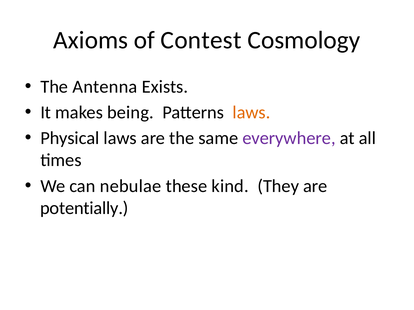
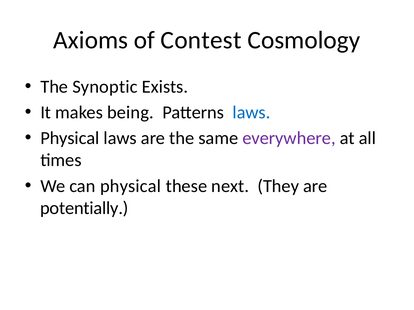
Antenna: Antenna -> Synoptic
laws at (252, 113) colour: orange -> blue
can nebulae: nebulae -> physical
kind: kind -> next
